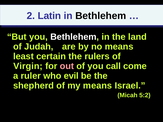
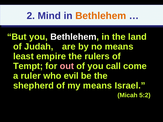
Latin: Latin -> Mind
Bethlehem at (101, 16) colour: black -> orange
certain: certain -> empire
Virgin: Virgin -> Tempt
